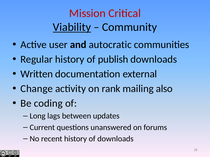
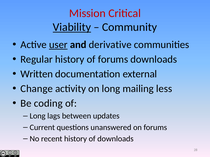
user underline: none -> present
autocratic: autocratic -> derivative
of publish: publish -> forums
on rank: rank -> long
also: also -> less
